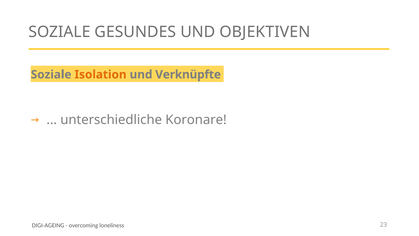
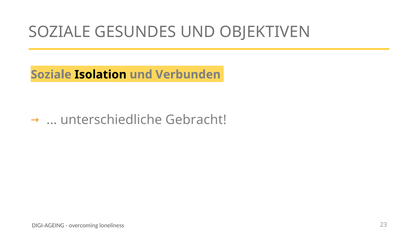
Isolation colour: orange -> black
Verknüpfte: Verknüpfte -> Verbunden
Koronare: Koronare -> Gebracht
